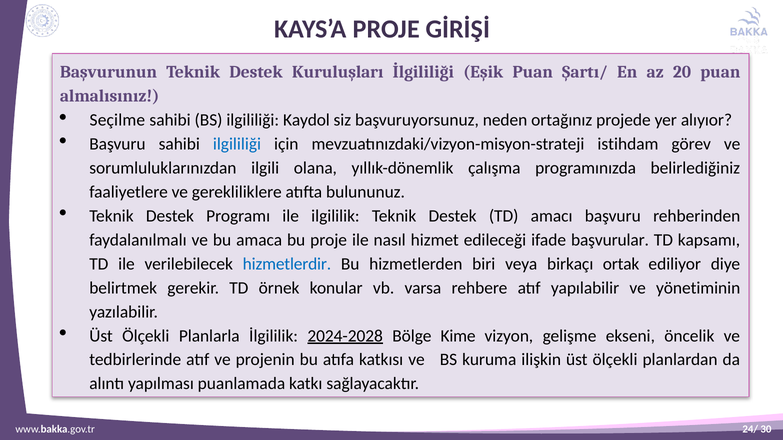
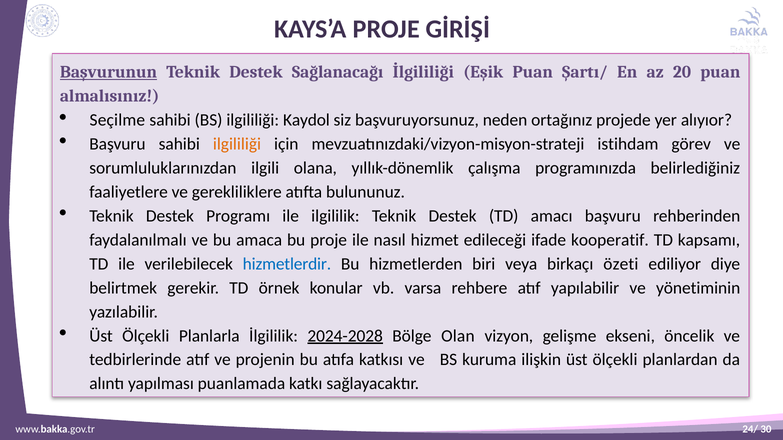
Başvurunun underline: none -> present
Kuruluşları: Kuruluşları -> Sağlanacağı
ilgililiği at (237, 144) colour: blue -> orange
başvurular: başvurular -> kooperatif
ortak: ortak -> özeti
Kime: Kime -> Olan
